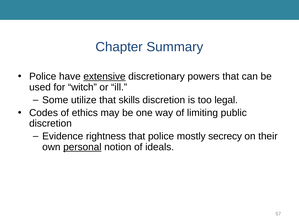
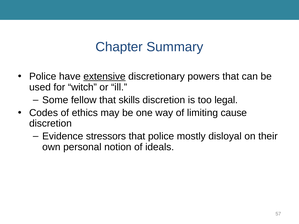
utilize: utilize -> fellow
public: public -> cause
rightness: rightness -> stressors
secrecy: secrecy -> disloyal
personal underline: present -> none
